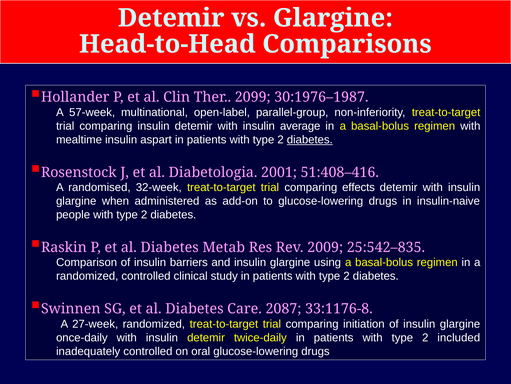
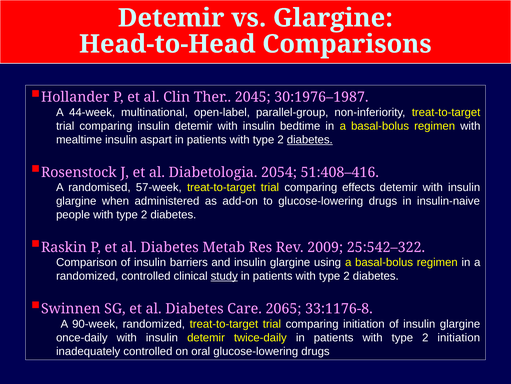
2099: 2099 -> 2045
57-week: 57-week -> 44-week
average: average -> bedtime
2001: 2001 -> 2054
32-week: 32-week -> 57-week
25:542–835: 25:542–835 -> 25:542–322
study underline: none -> present
2087: 2087 -> 2065
27-week: 27-week -> 90-week
2 included: included -> initiation
